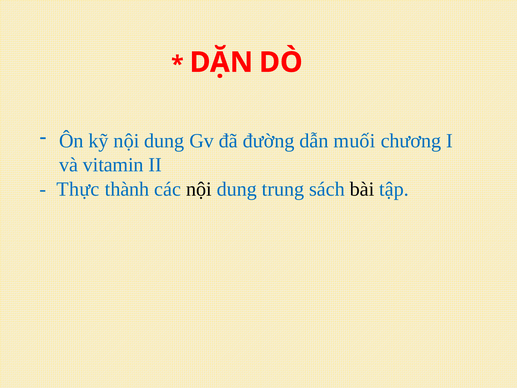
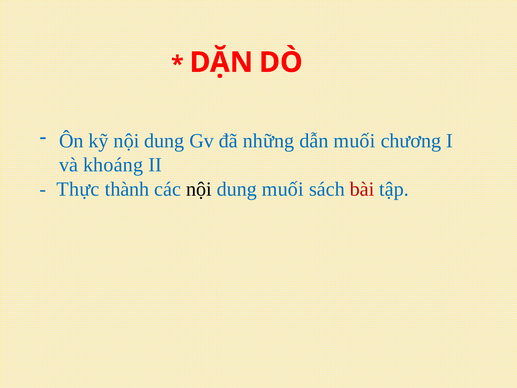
đường: đường -> những
vitamin: vitamin -> khoáng
dung trung: trung -> muối
bài colour: black -> red
